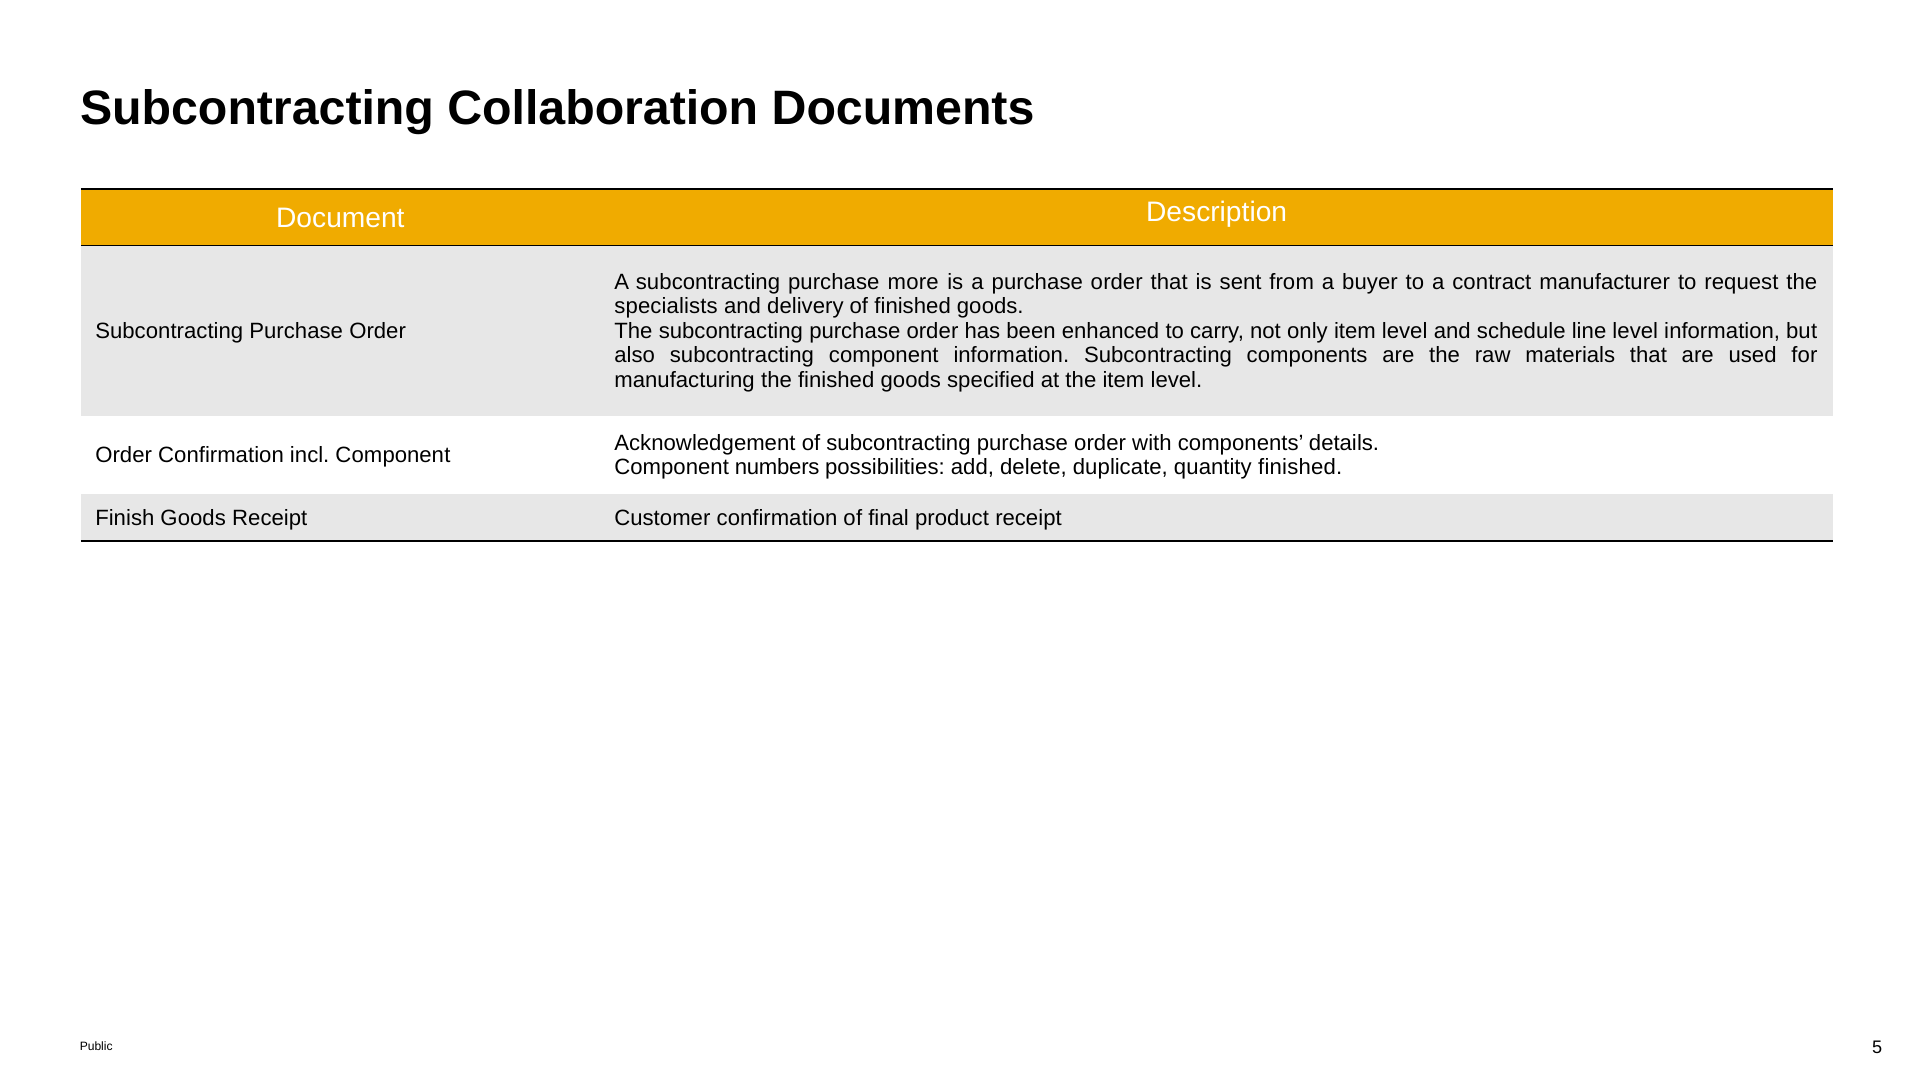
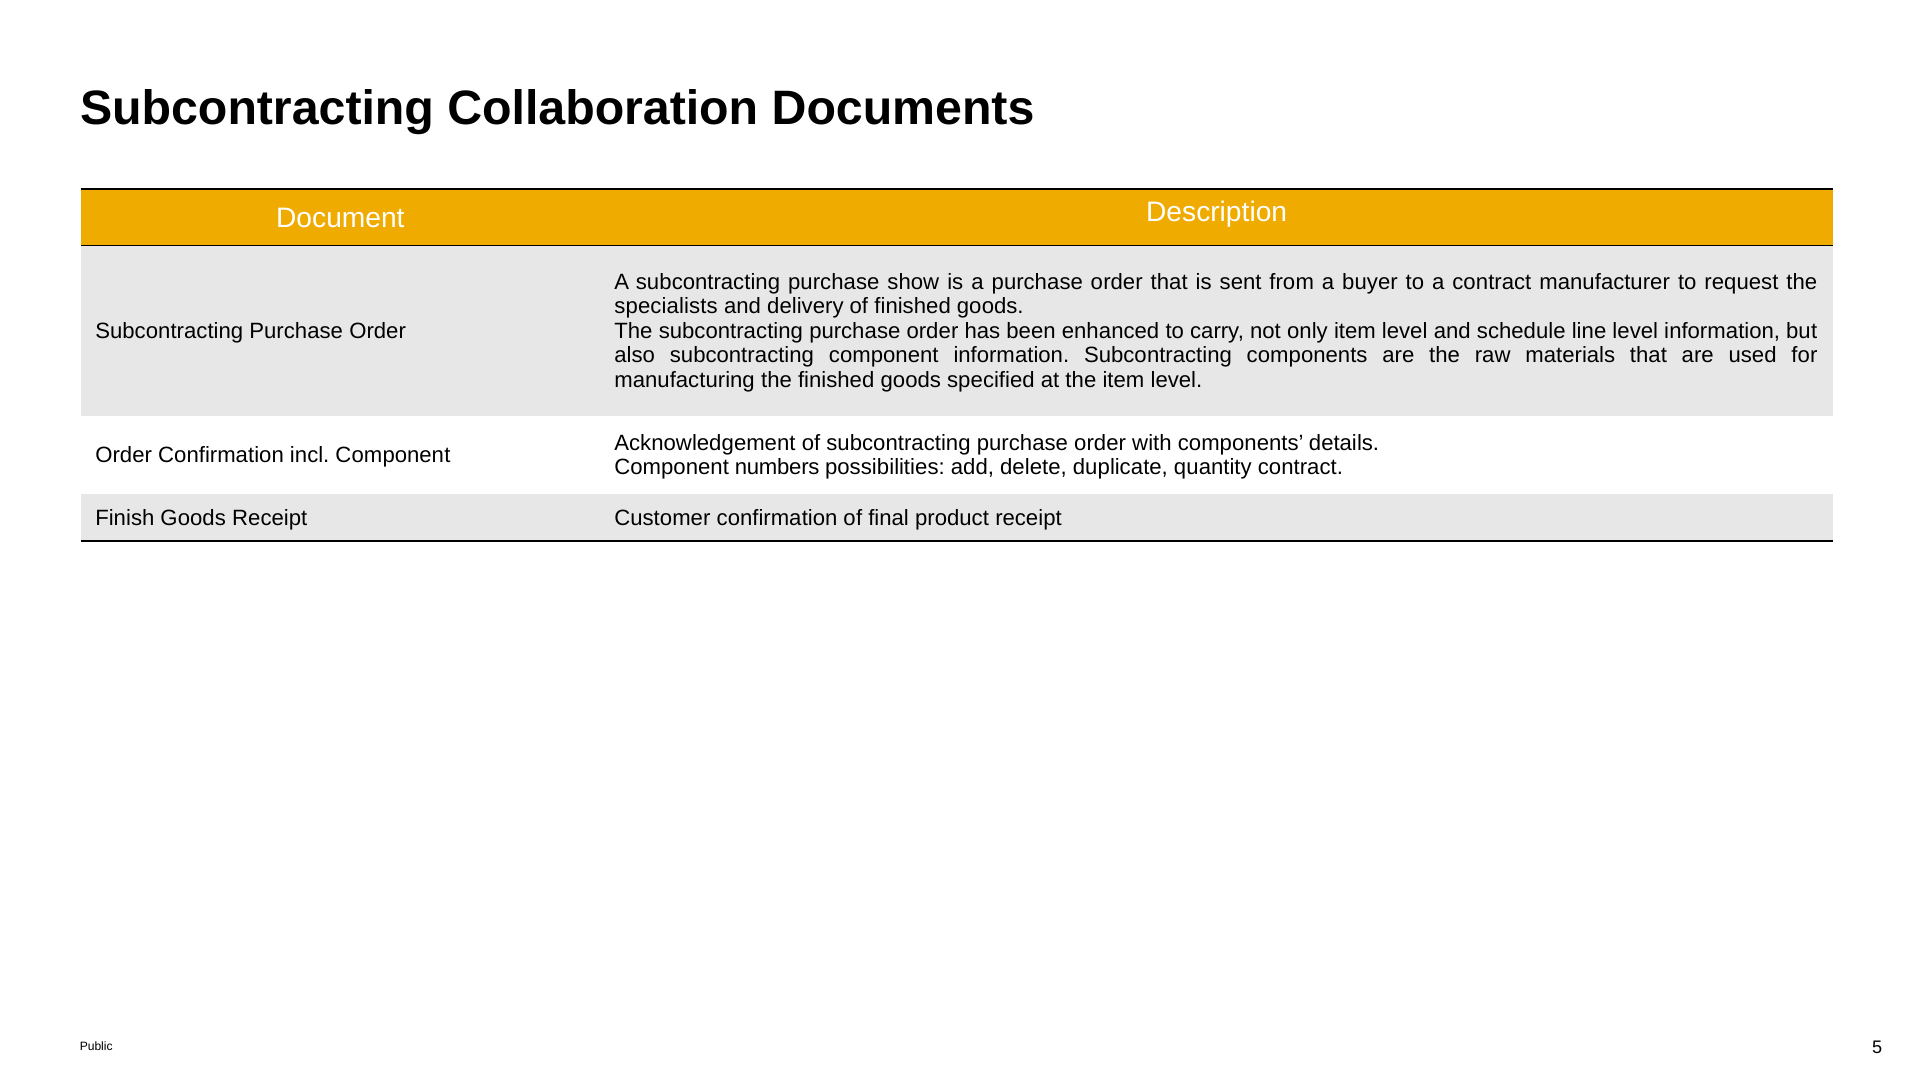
more: more -> show
quantity finished: finished -> contract
